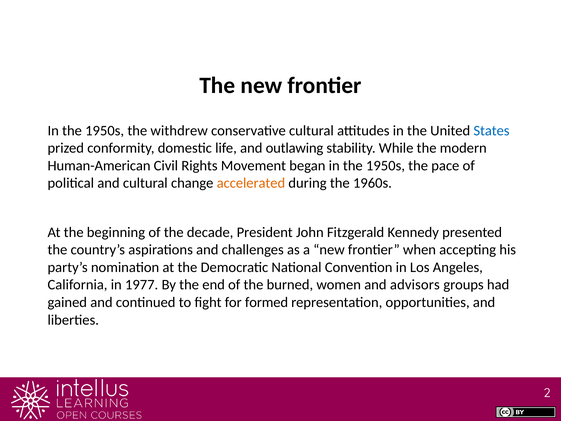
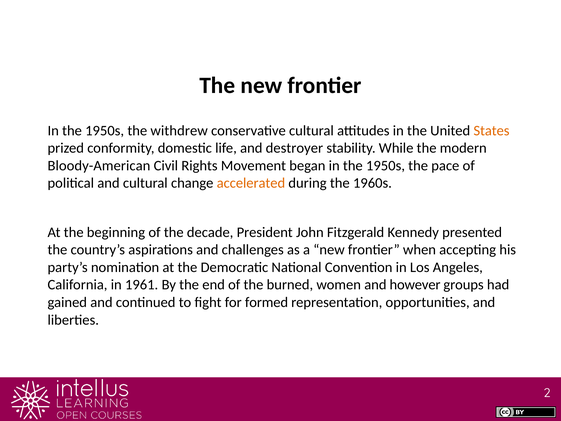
States colour: blue -> orange
outlawing: outlawing -> destroyer
Human-American: Human-American -> Bloody-American
1977: 1977 -> 1961
advisors: advisors -> however
